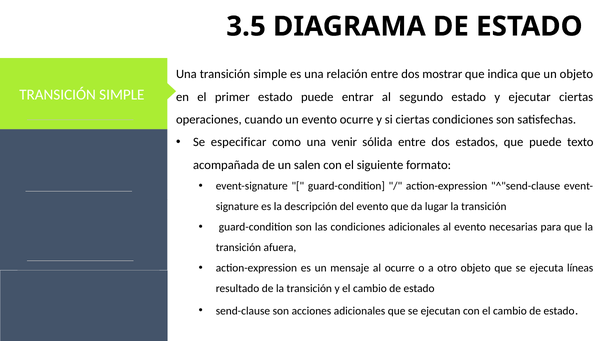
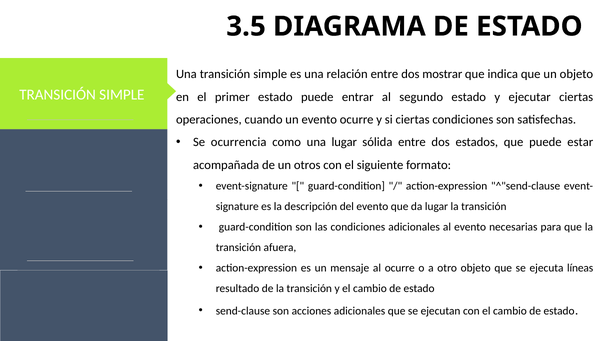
especificar: especificar -> ocurrencia
una venir: venir -> lugar
texto: texto -> estar
salen: salen -> otros
